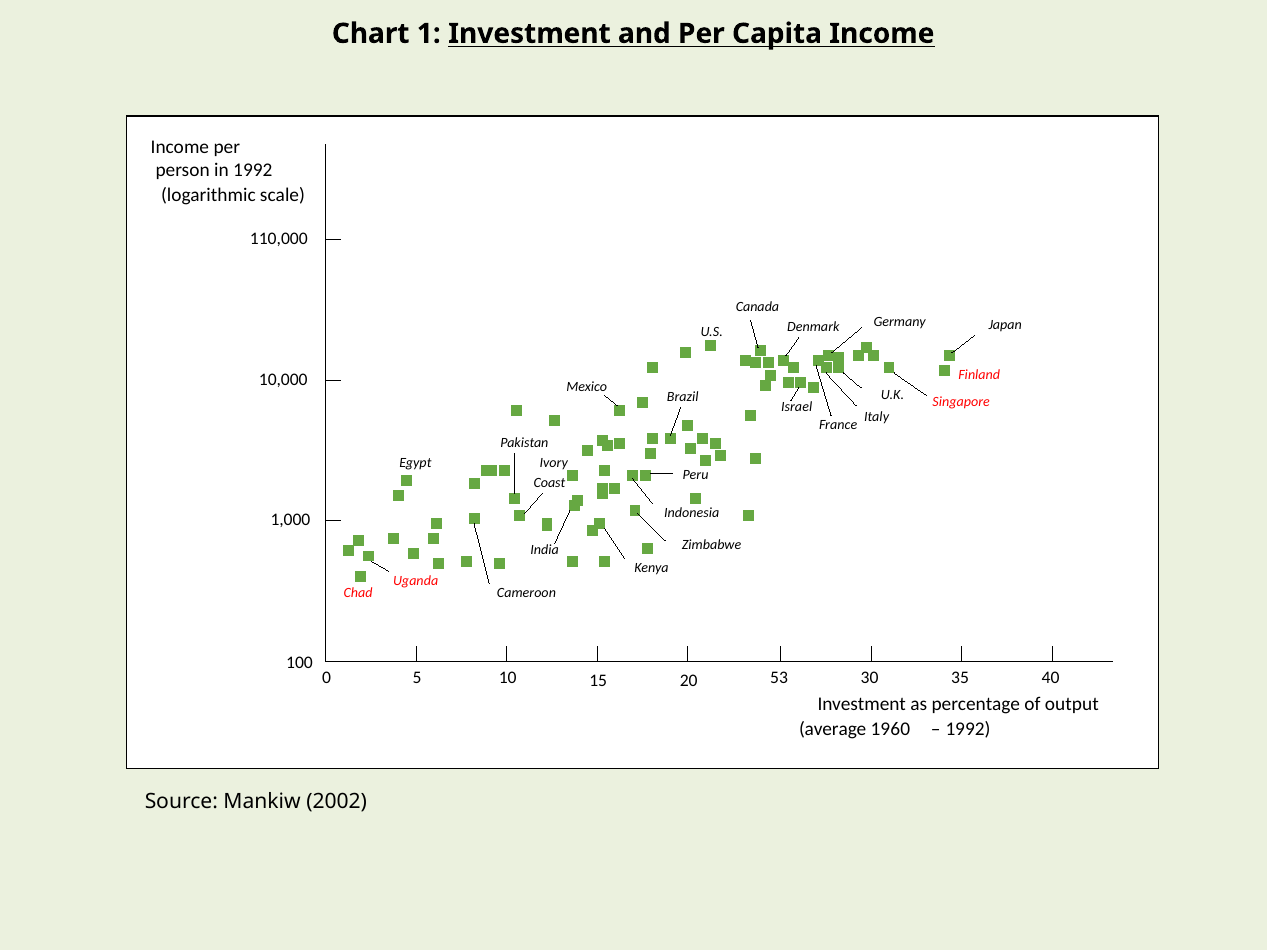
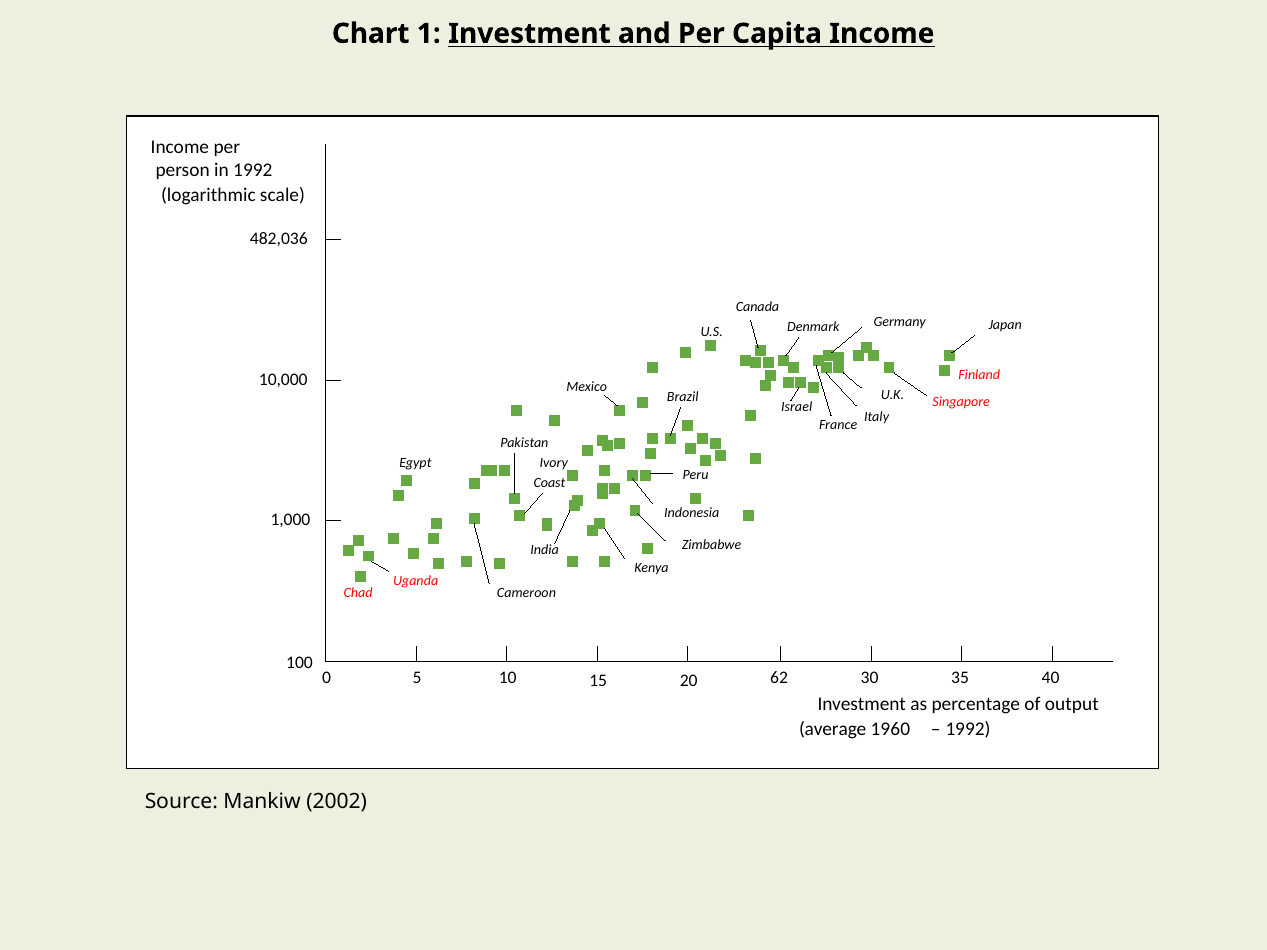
110,000: 110,000 -> 482,036
53: 53 -> 62
